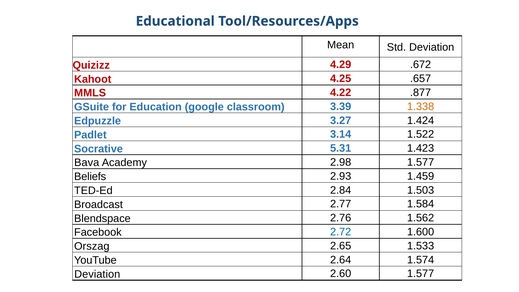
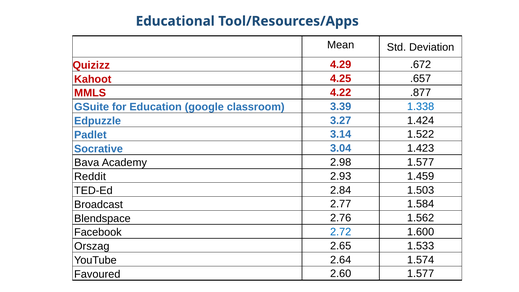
1.338 colour: orange -> blue
5.31: 5.31 -> 3.04
Beliefs: Beliefs -> Reddit
Deviation at (97, 274): Deviation -> Favoured
